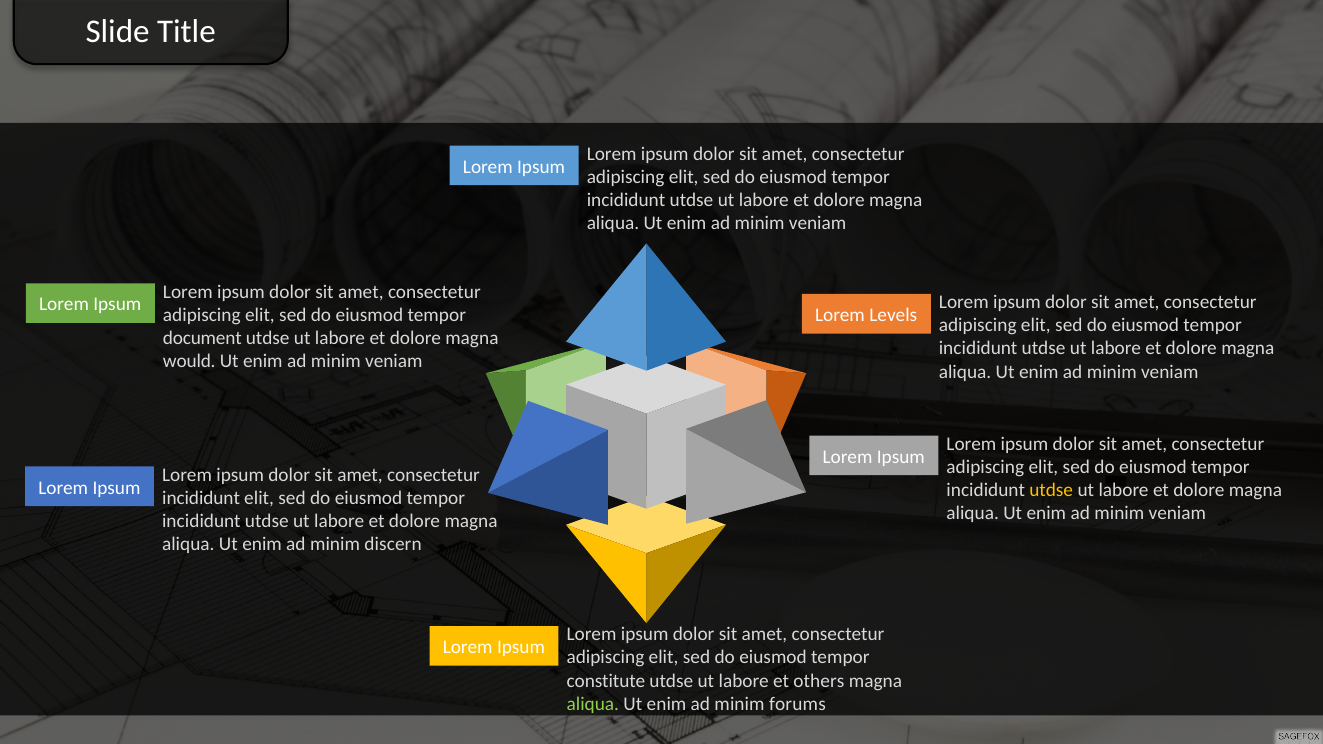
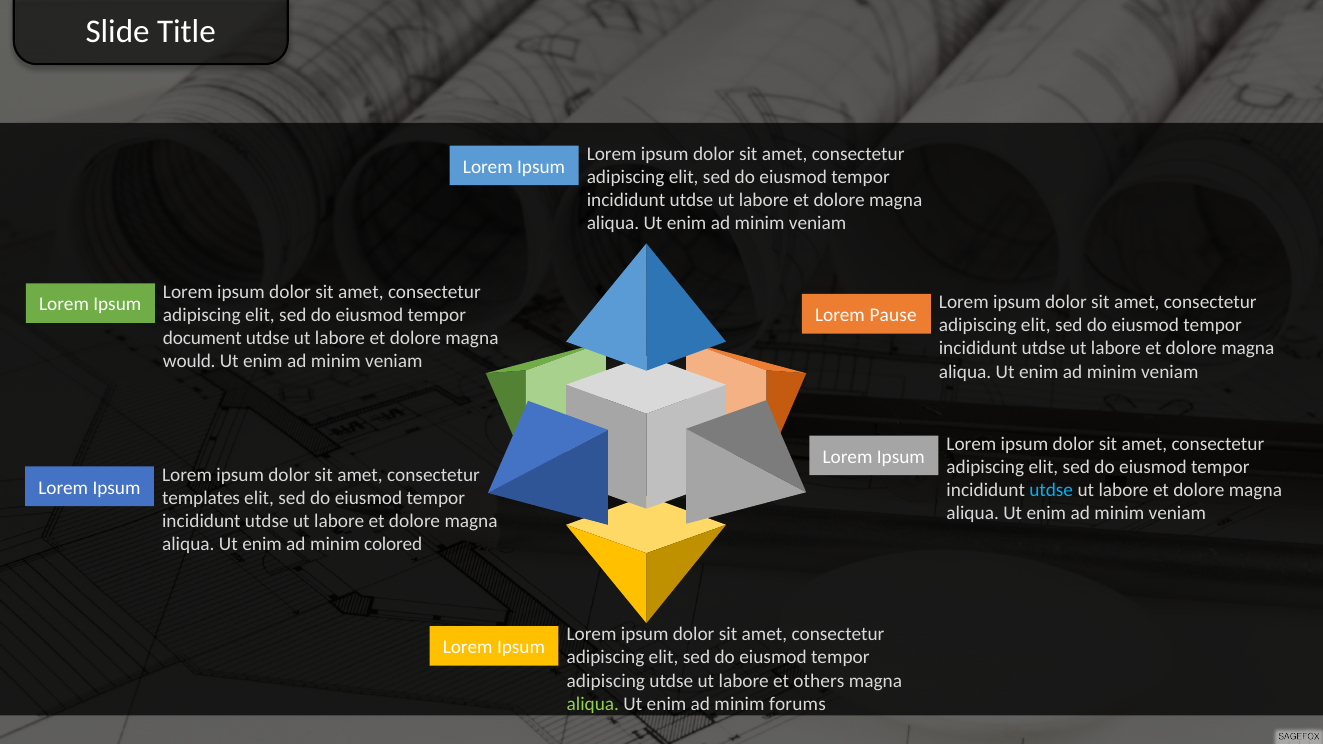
Levels: Levels -> Pause
utdse at (1051, 490) colour: yellow -> light blue
incididunt at (201, 498): incididunt -> templates
discern: discern -> colored
constitute at (606, 681): constitute -> adipiscing
